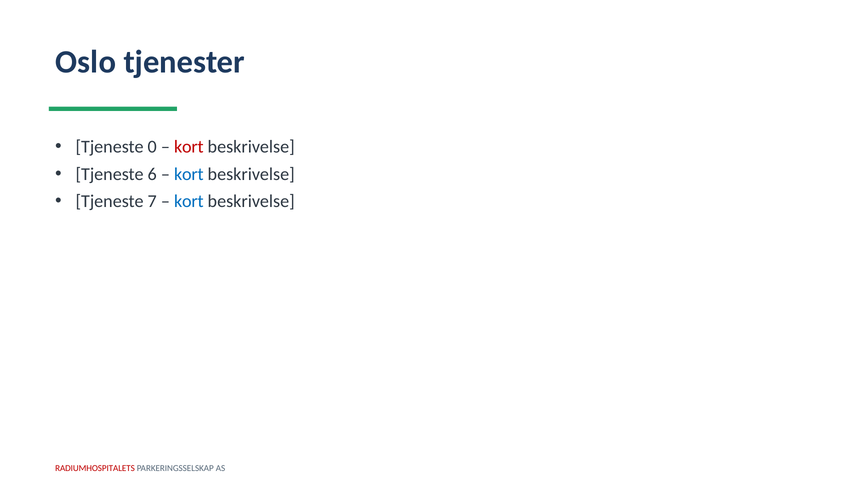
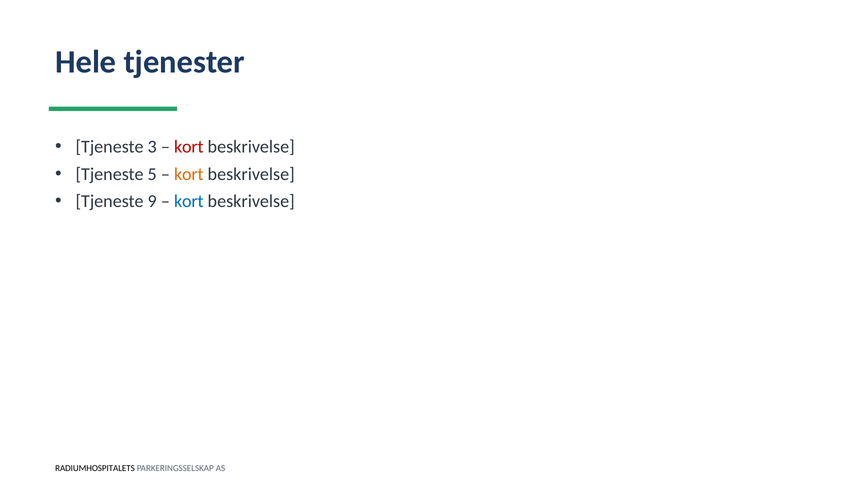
Oslo: Oslo -> Hele
0: 0 -> 3
6: 6 -> 5
kort at (189, 174) colour: blue -> orange
7: 7 -> 9
RADIUMHOSPITALETS colour: red -> black
